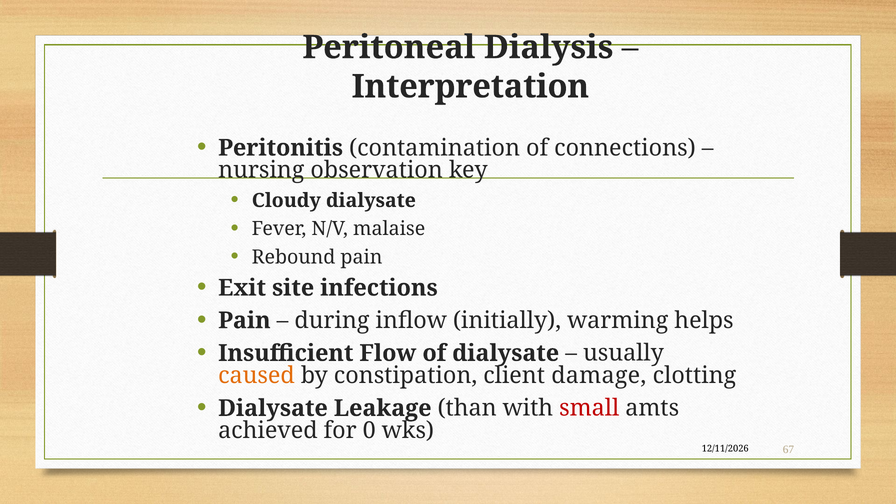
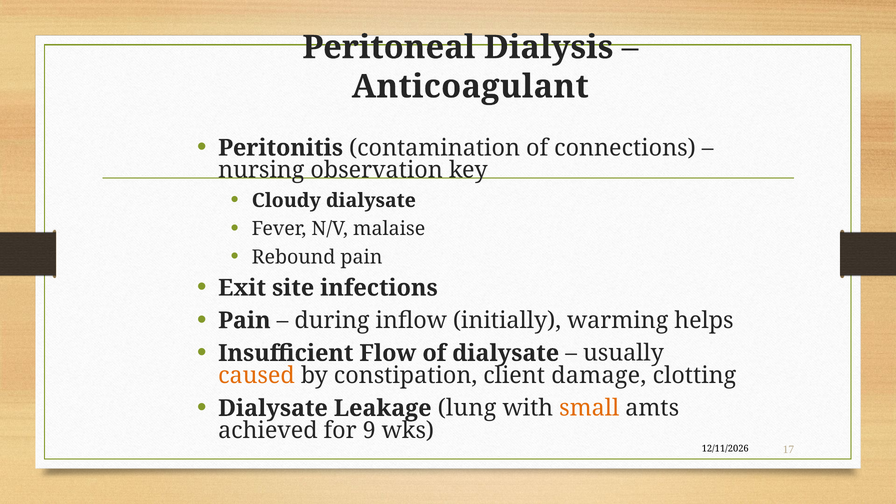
Interpretation: Interpretation -> Anticoagulant
than: than -> lung
small colour: red -> orange
0: 0 -> 9
67: 67 -> 17
